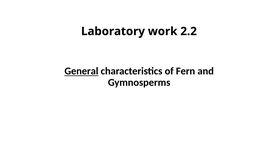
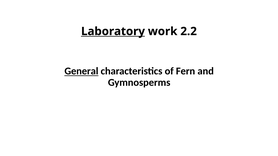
Laboratory underline: none -> present
